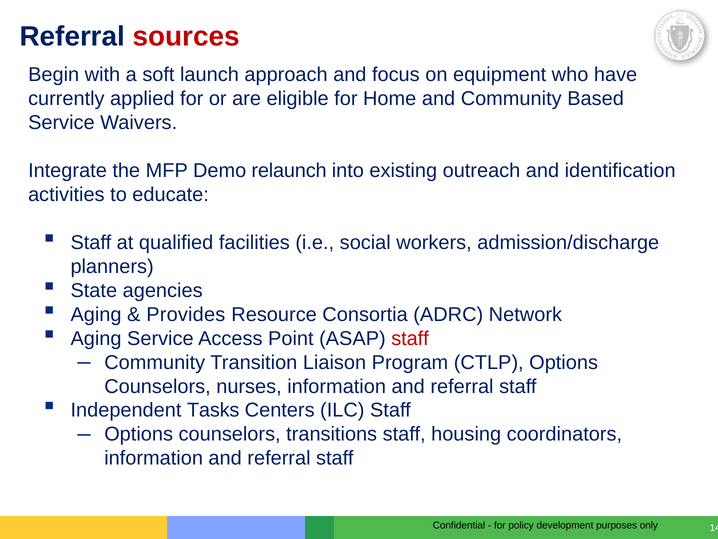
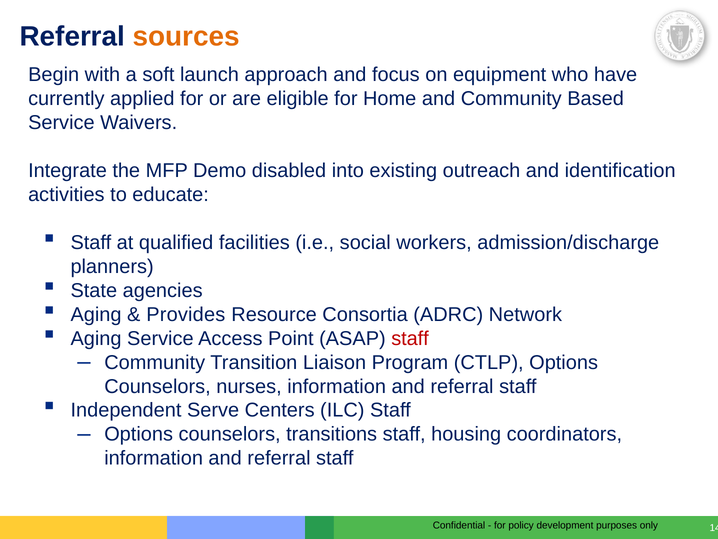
sources colour: red -> orange
relaunch: relaunch -> disabled
Tasks: Tasks -> Serve
